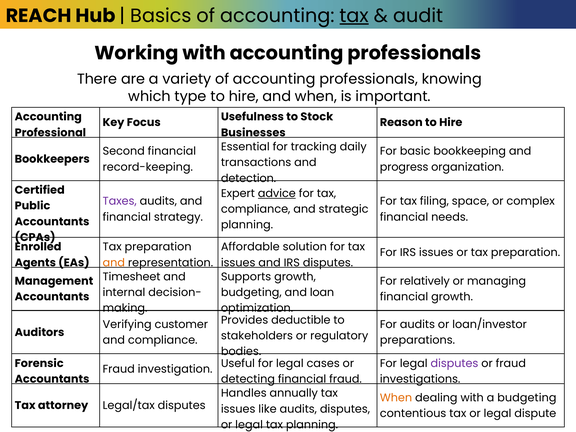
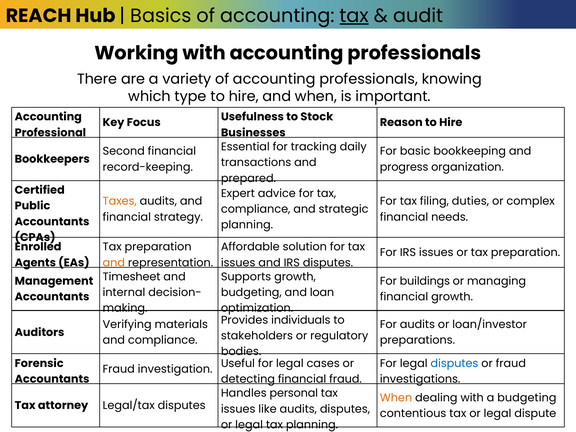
detection: detection -> prepared
advice underline: present -> none
Taxes colour: purple -> orange
space: space -> duties
relatively: relatively -> buildings
deductible: deductible -> individuals
customer: customer -> materials
disputes at (454, 363) colour: purple -> blue
annually: annually -> personal
